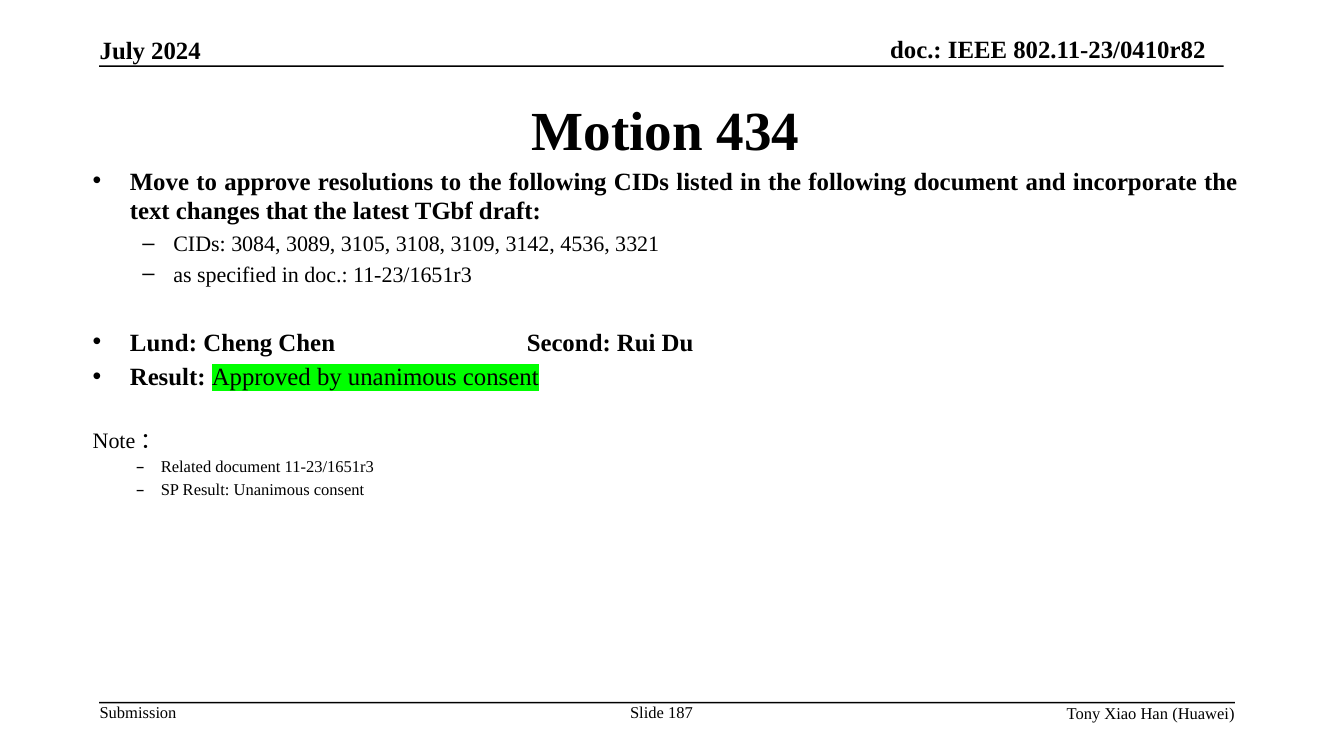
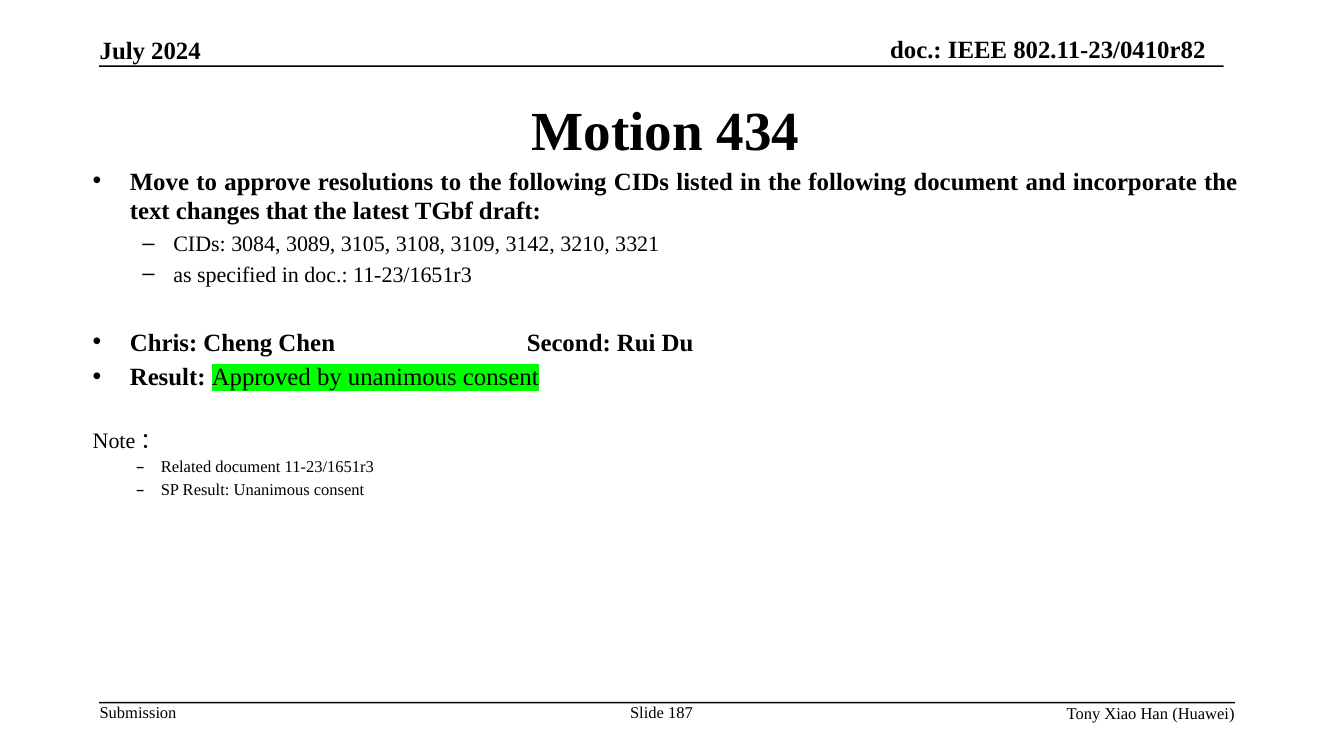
4536: 4536 -> 3210
Lund: Lund -> Chris
